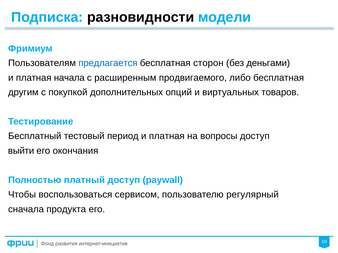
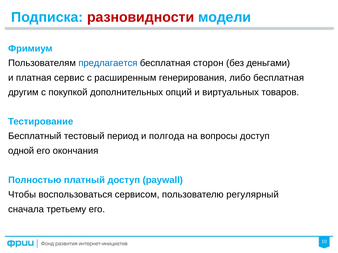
разновидности colour: black -> red
начала: начала -> сервис
продвигаемого: продвигаемого -> генерирования
период и платная: платная -> полгода
выйти: выйти -> одной
продукта: продукта -> третьему
